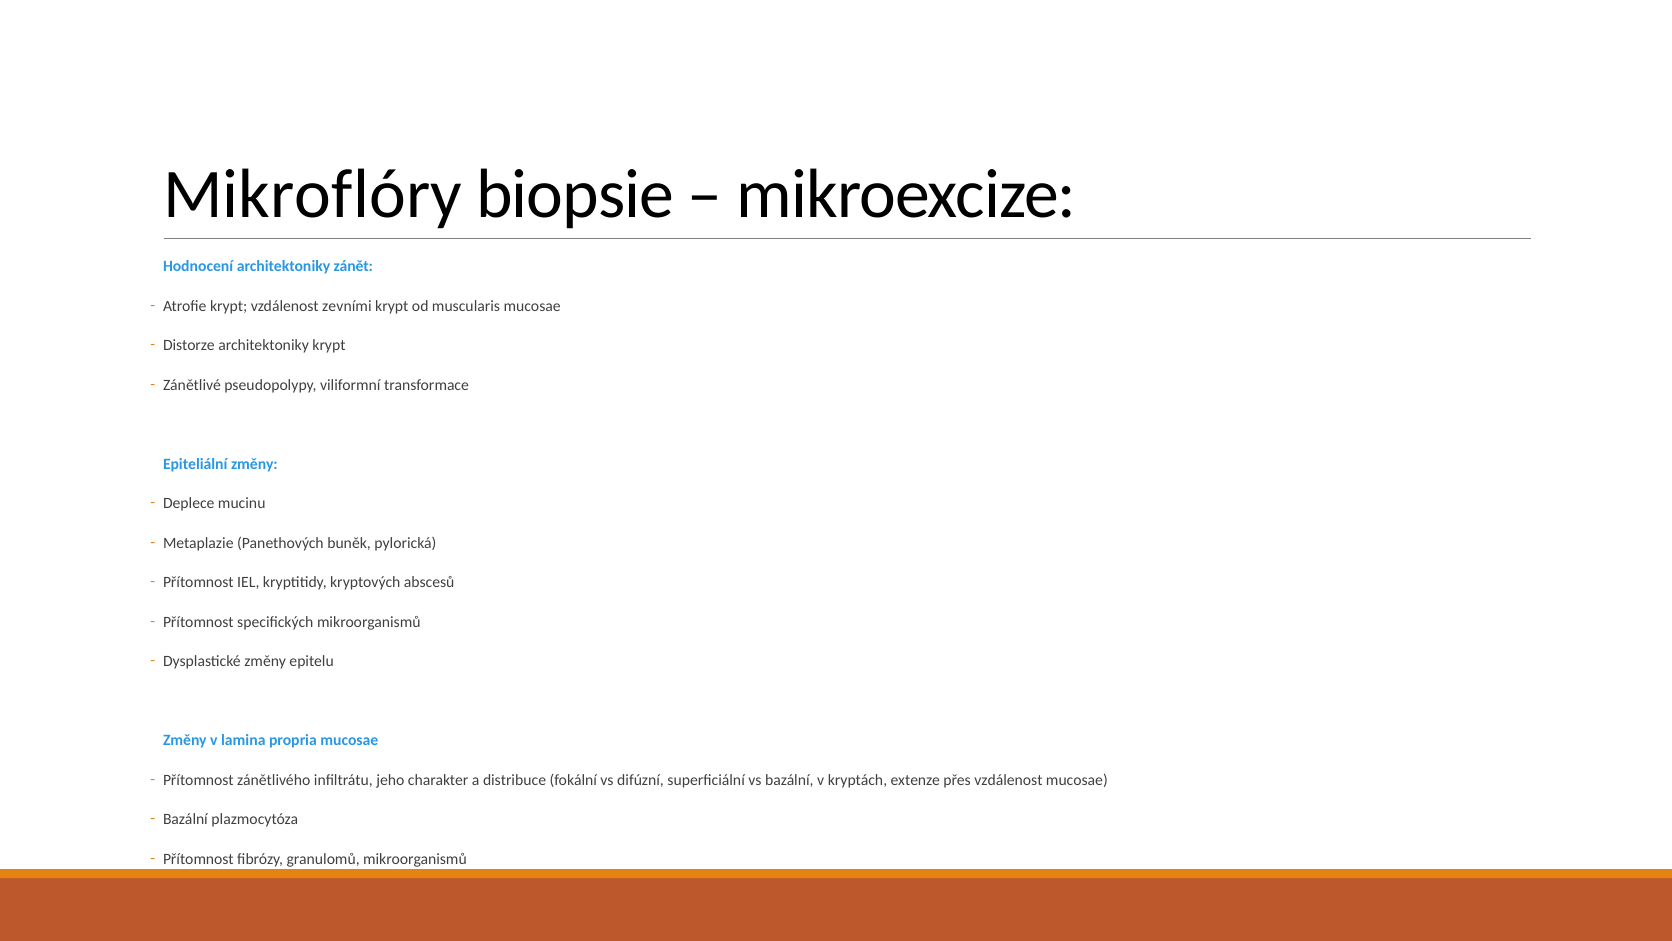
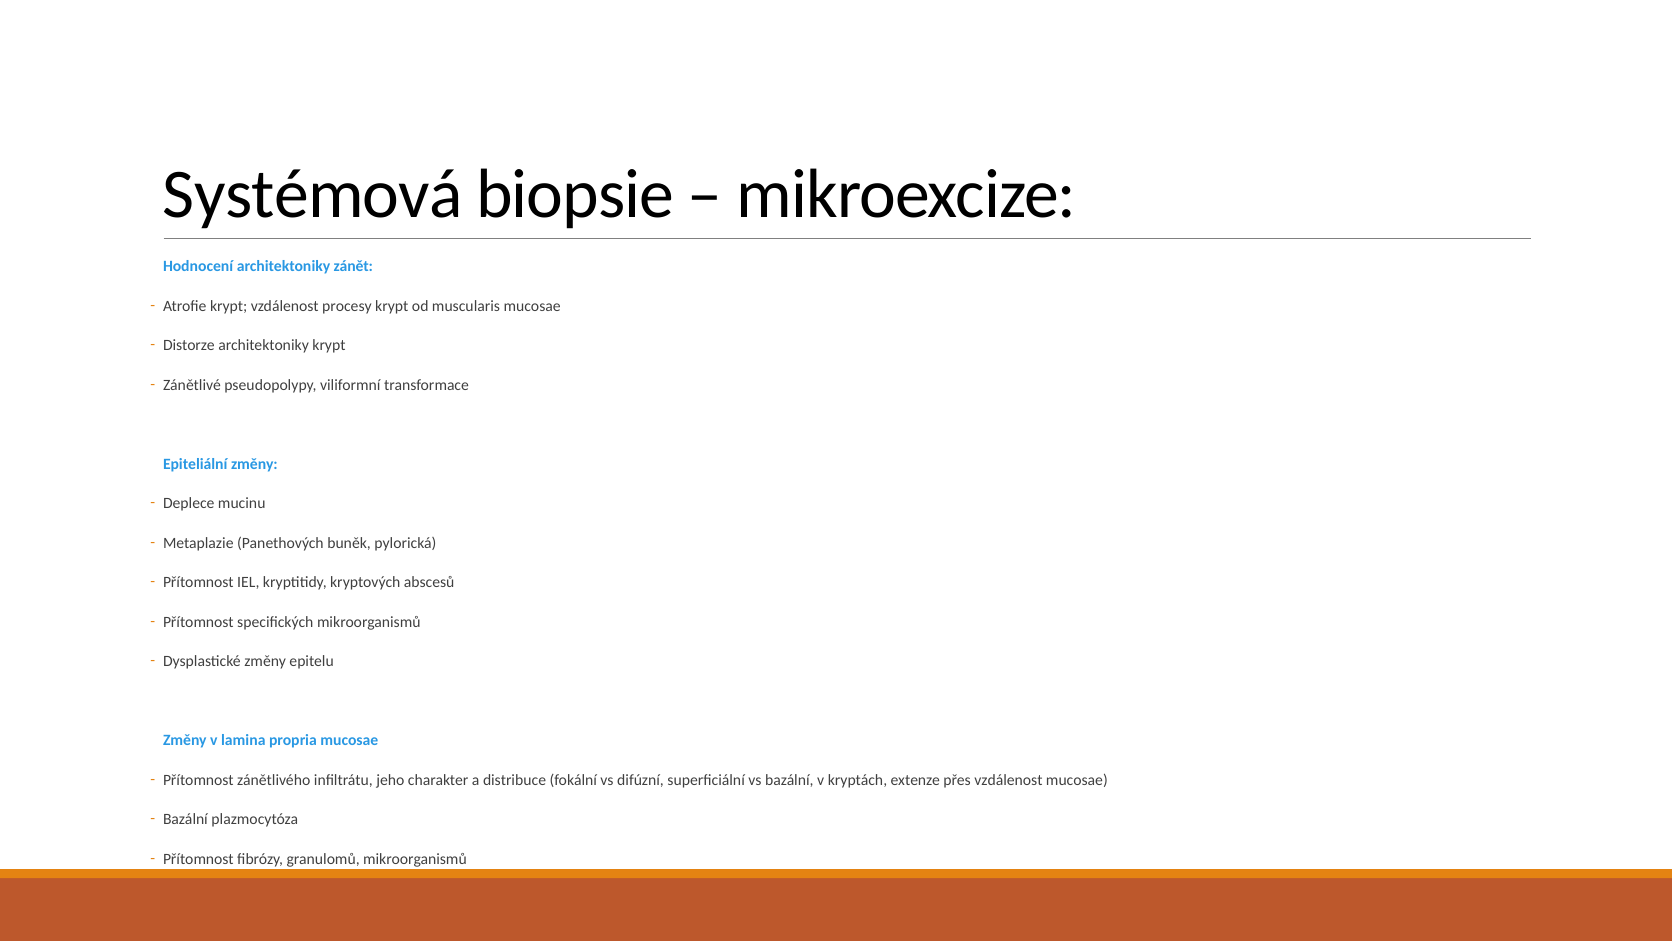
Mikroflóry: Mikroflóry -> Systémová
zevními: zevními -> procesy
